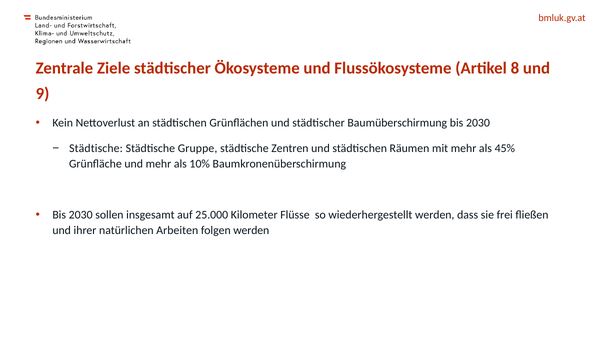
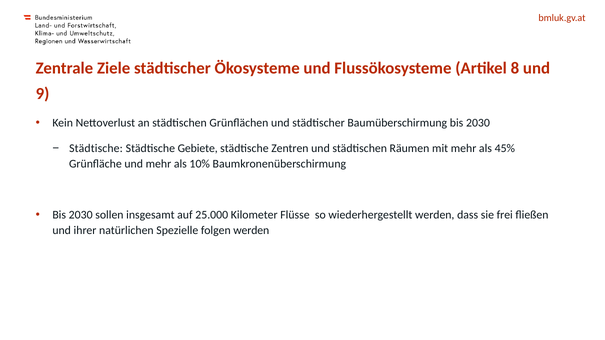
Gruppe: Gruppe -> Gebiete
Arbeiten: Arbeiten -> Spezielle
